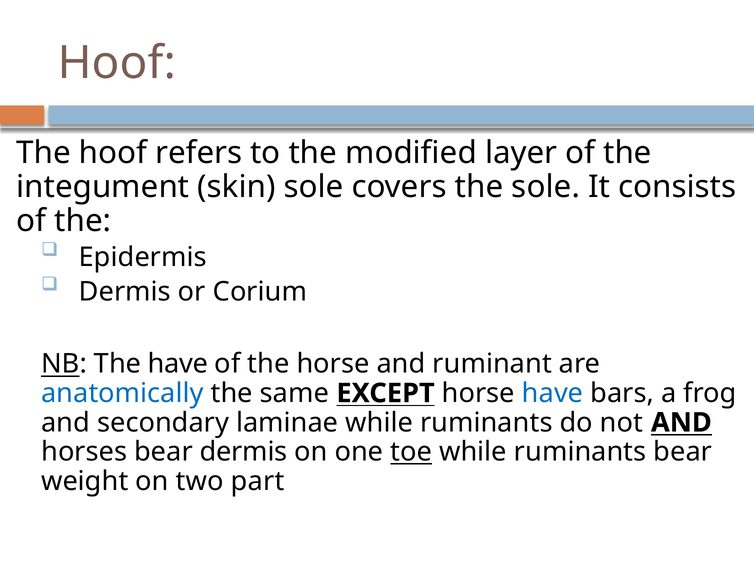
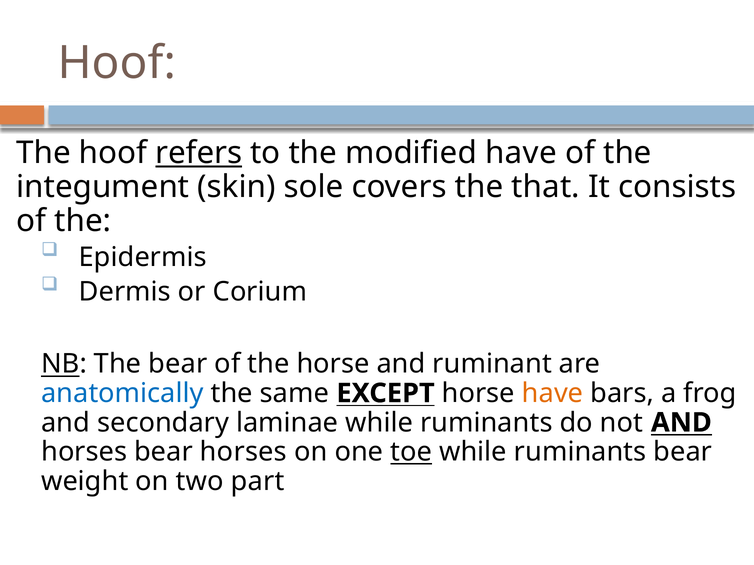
refers underline: none -> present
modified layer: layer -> have
the sole: sole -> that
The have: have -> bear
have at (553, 394) colour: blue -> orange
bear dermis: dermis -> horses
